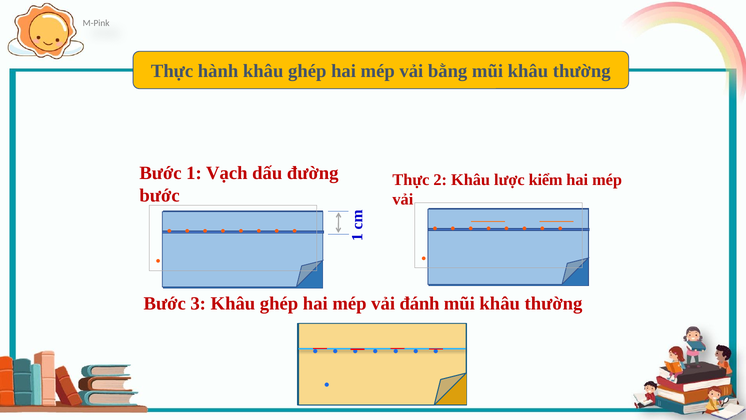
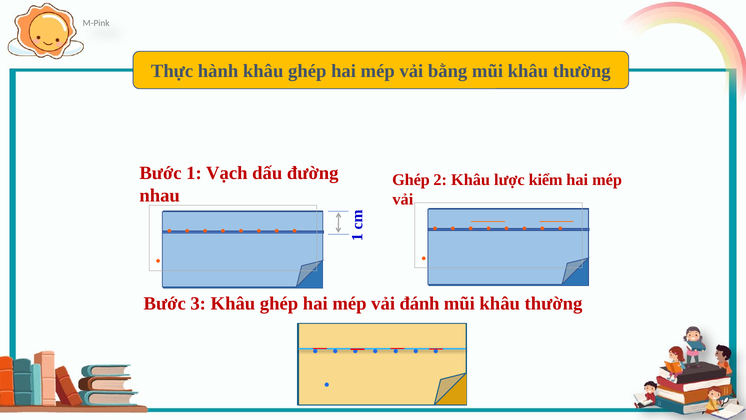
Thực at (411, 180): Thực -> Ghép
bước at (160, 195): bước -> nhau
